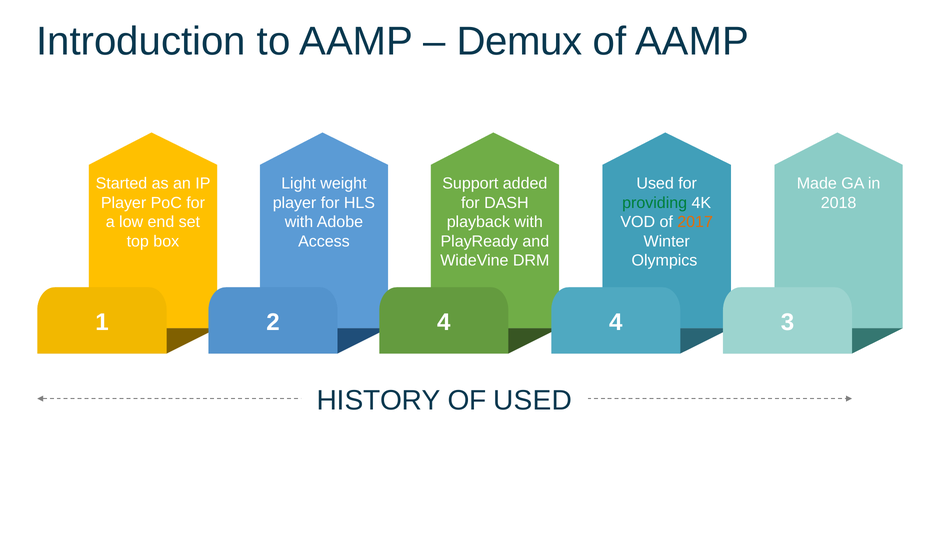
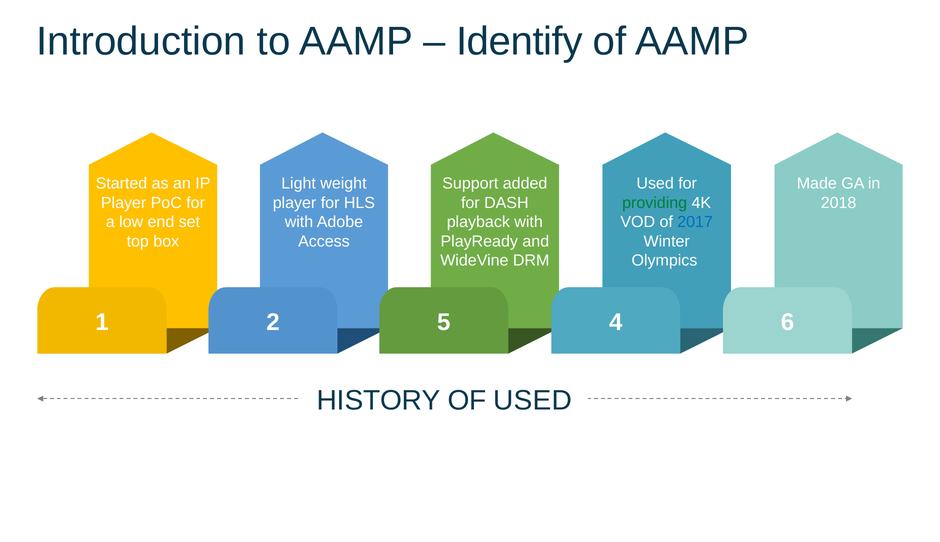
Demux: Demux -> Identify
2017 colour: orange -> blue
2 4: 4 -> 5
3: 3 -> 6
